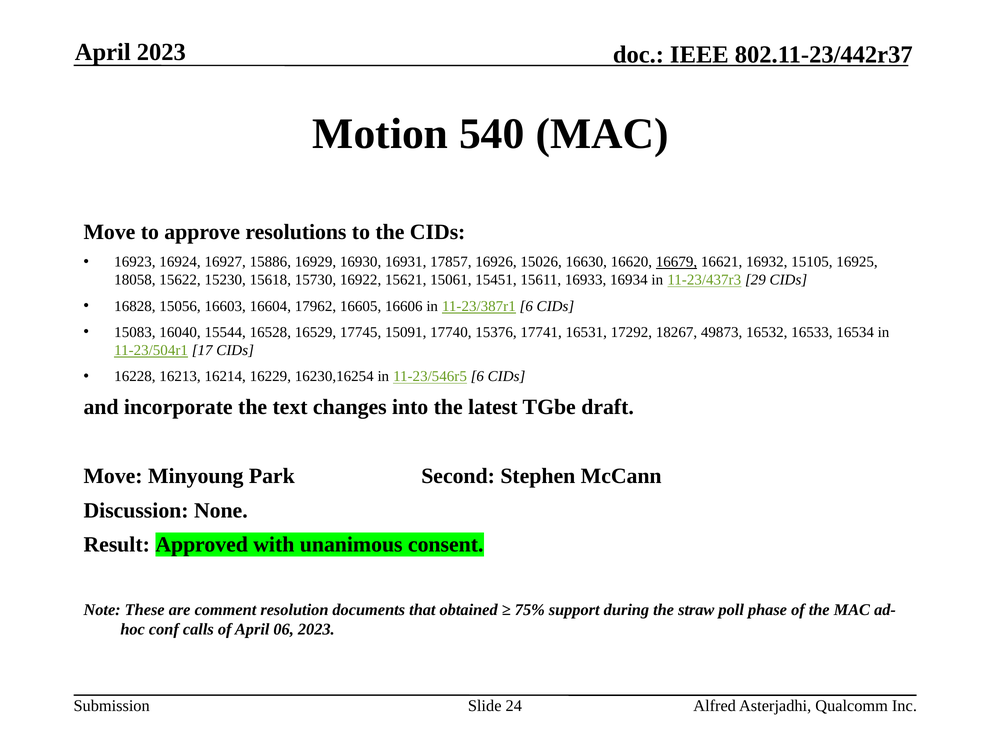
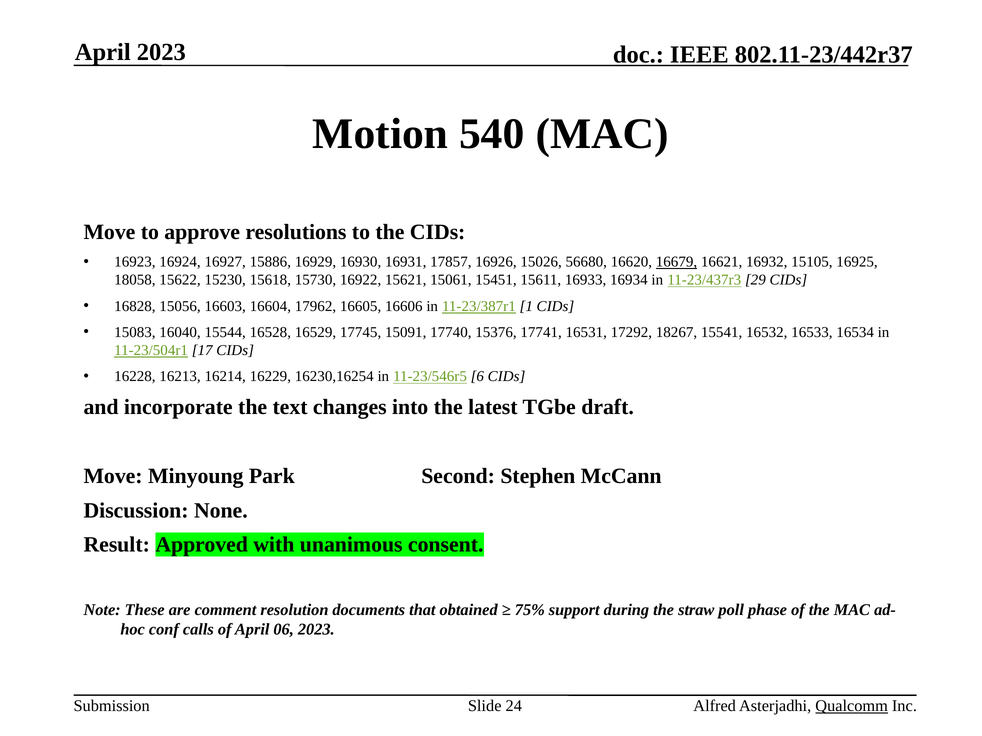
16630: 16630 -> 56680
11-23/387r1 6: 6 -> 1
49873: 49873 -> 15541
Qualcomm underline: none -> present
